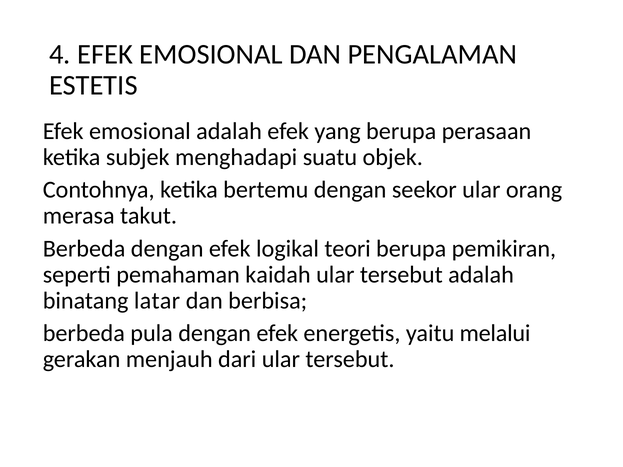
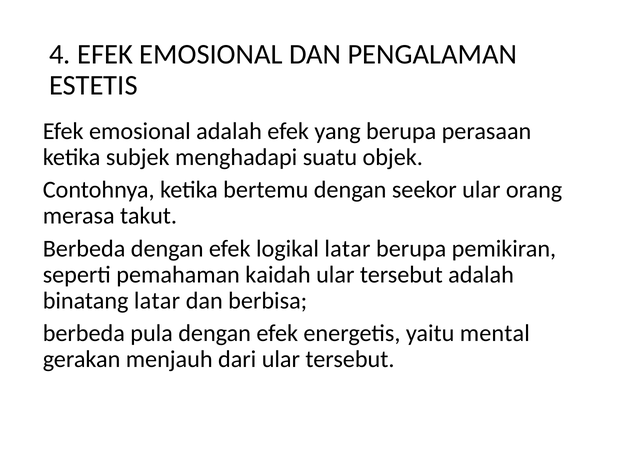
logikal teori: teori -> latar
melalui: melalui -> mental
